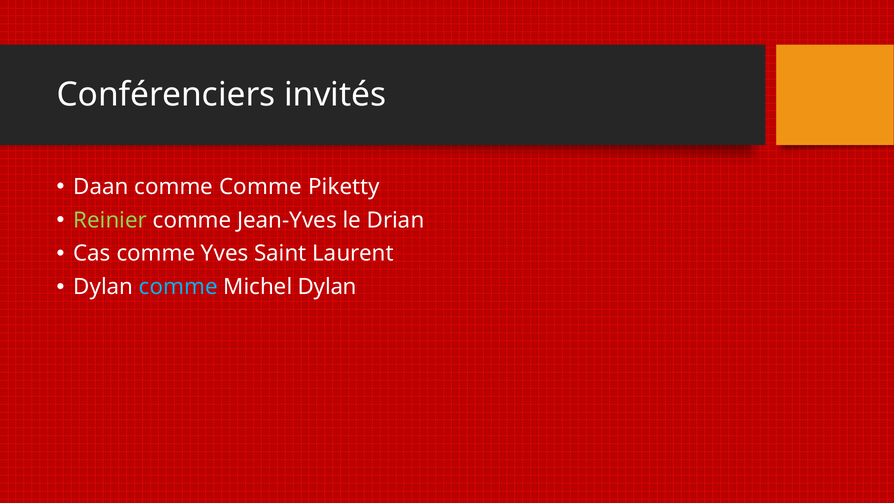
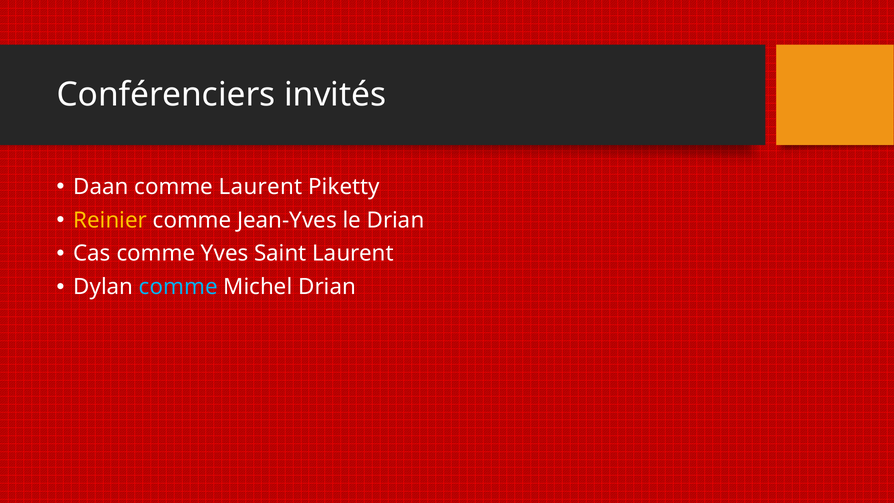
comme Comme: Comme -> Laurent
Reinier colour: light green -> yellow
Michel Dylan: Dylan -> Drian
